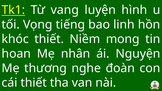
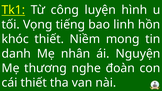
vang: vang -> công
hoan: hoan -> danh
